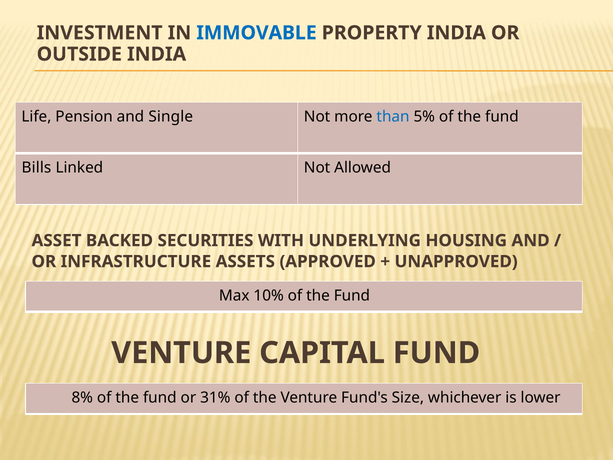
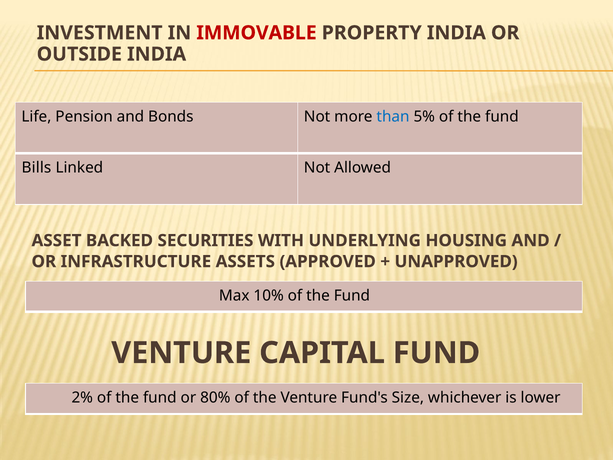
IMMOVABLE colour: blue -> red
Single: Single -> Bonds
8%: 8% -> 2%
31%: 31% -> 80%
